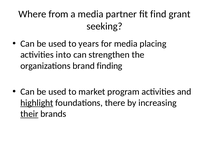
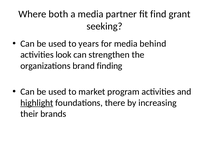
from: from -> both
placing: placing -> behind
into: into -> look
their underline: present -> none
